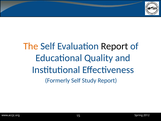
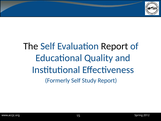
The colour: orange -> black
